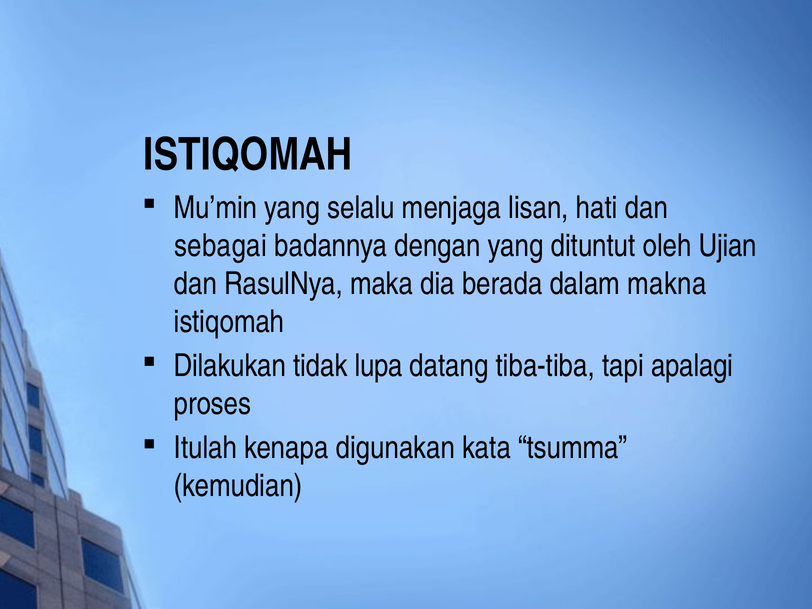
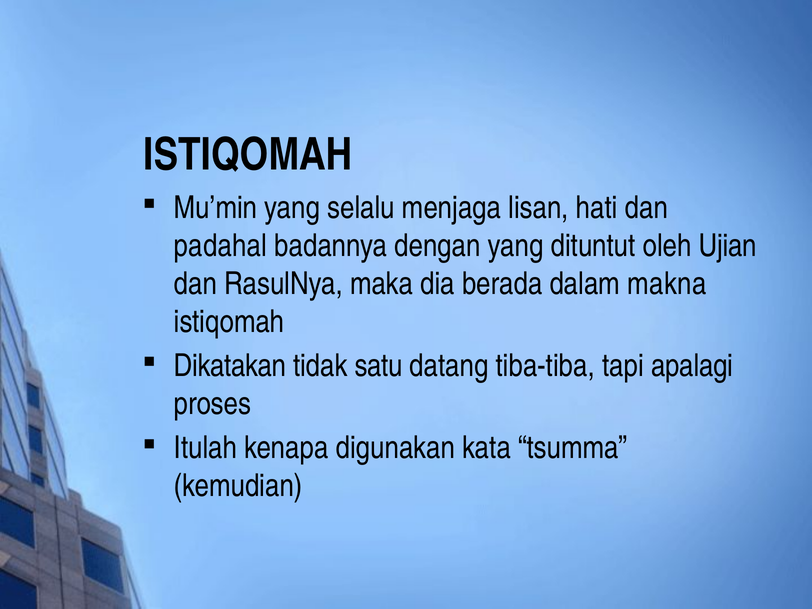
sebagai: sebagai -> padahal
Dilakukan: Dilakukan -> Dikatakan
lupa: lupa -> satu
